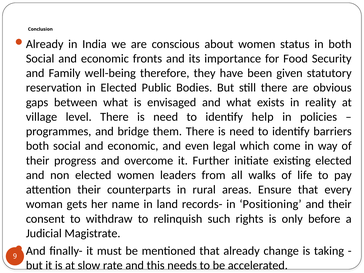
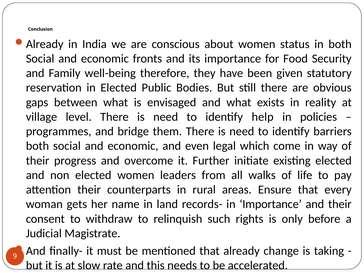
in Positioning: Positioning -> Importance
